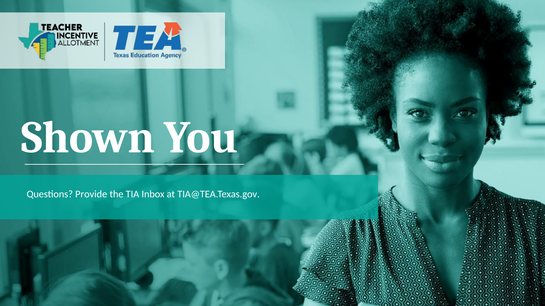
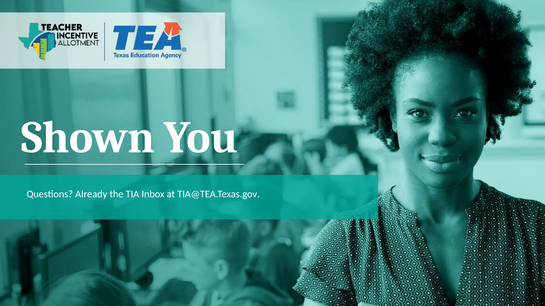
Provide: Provide -> Already
